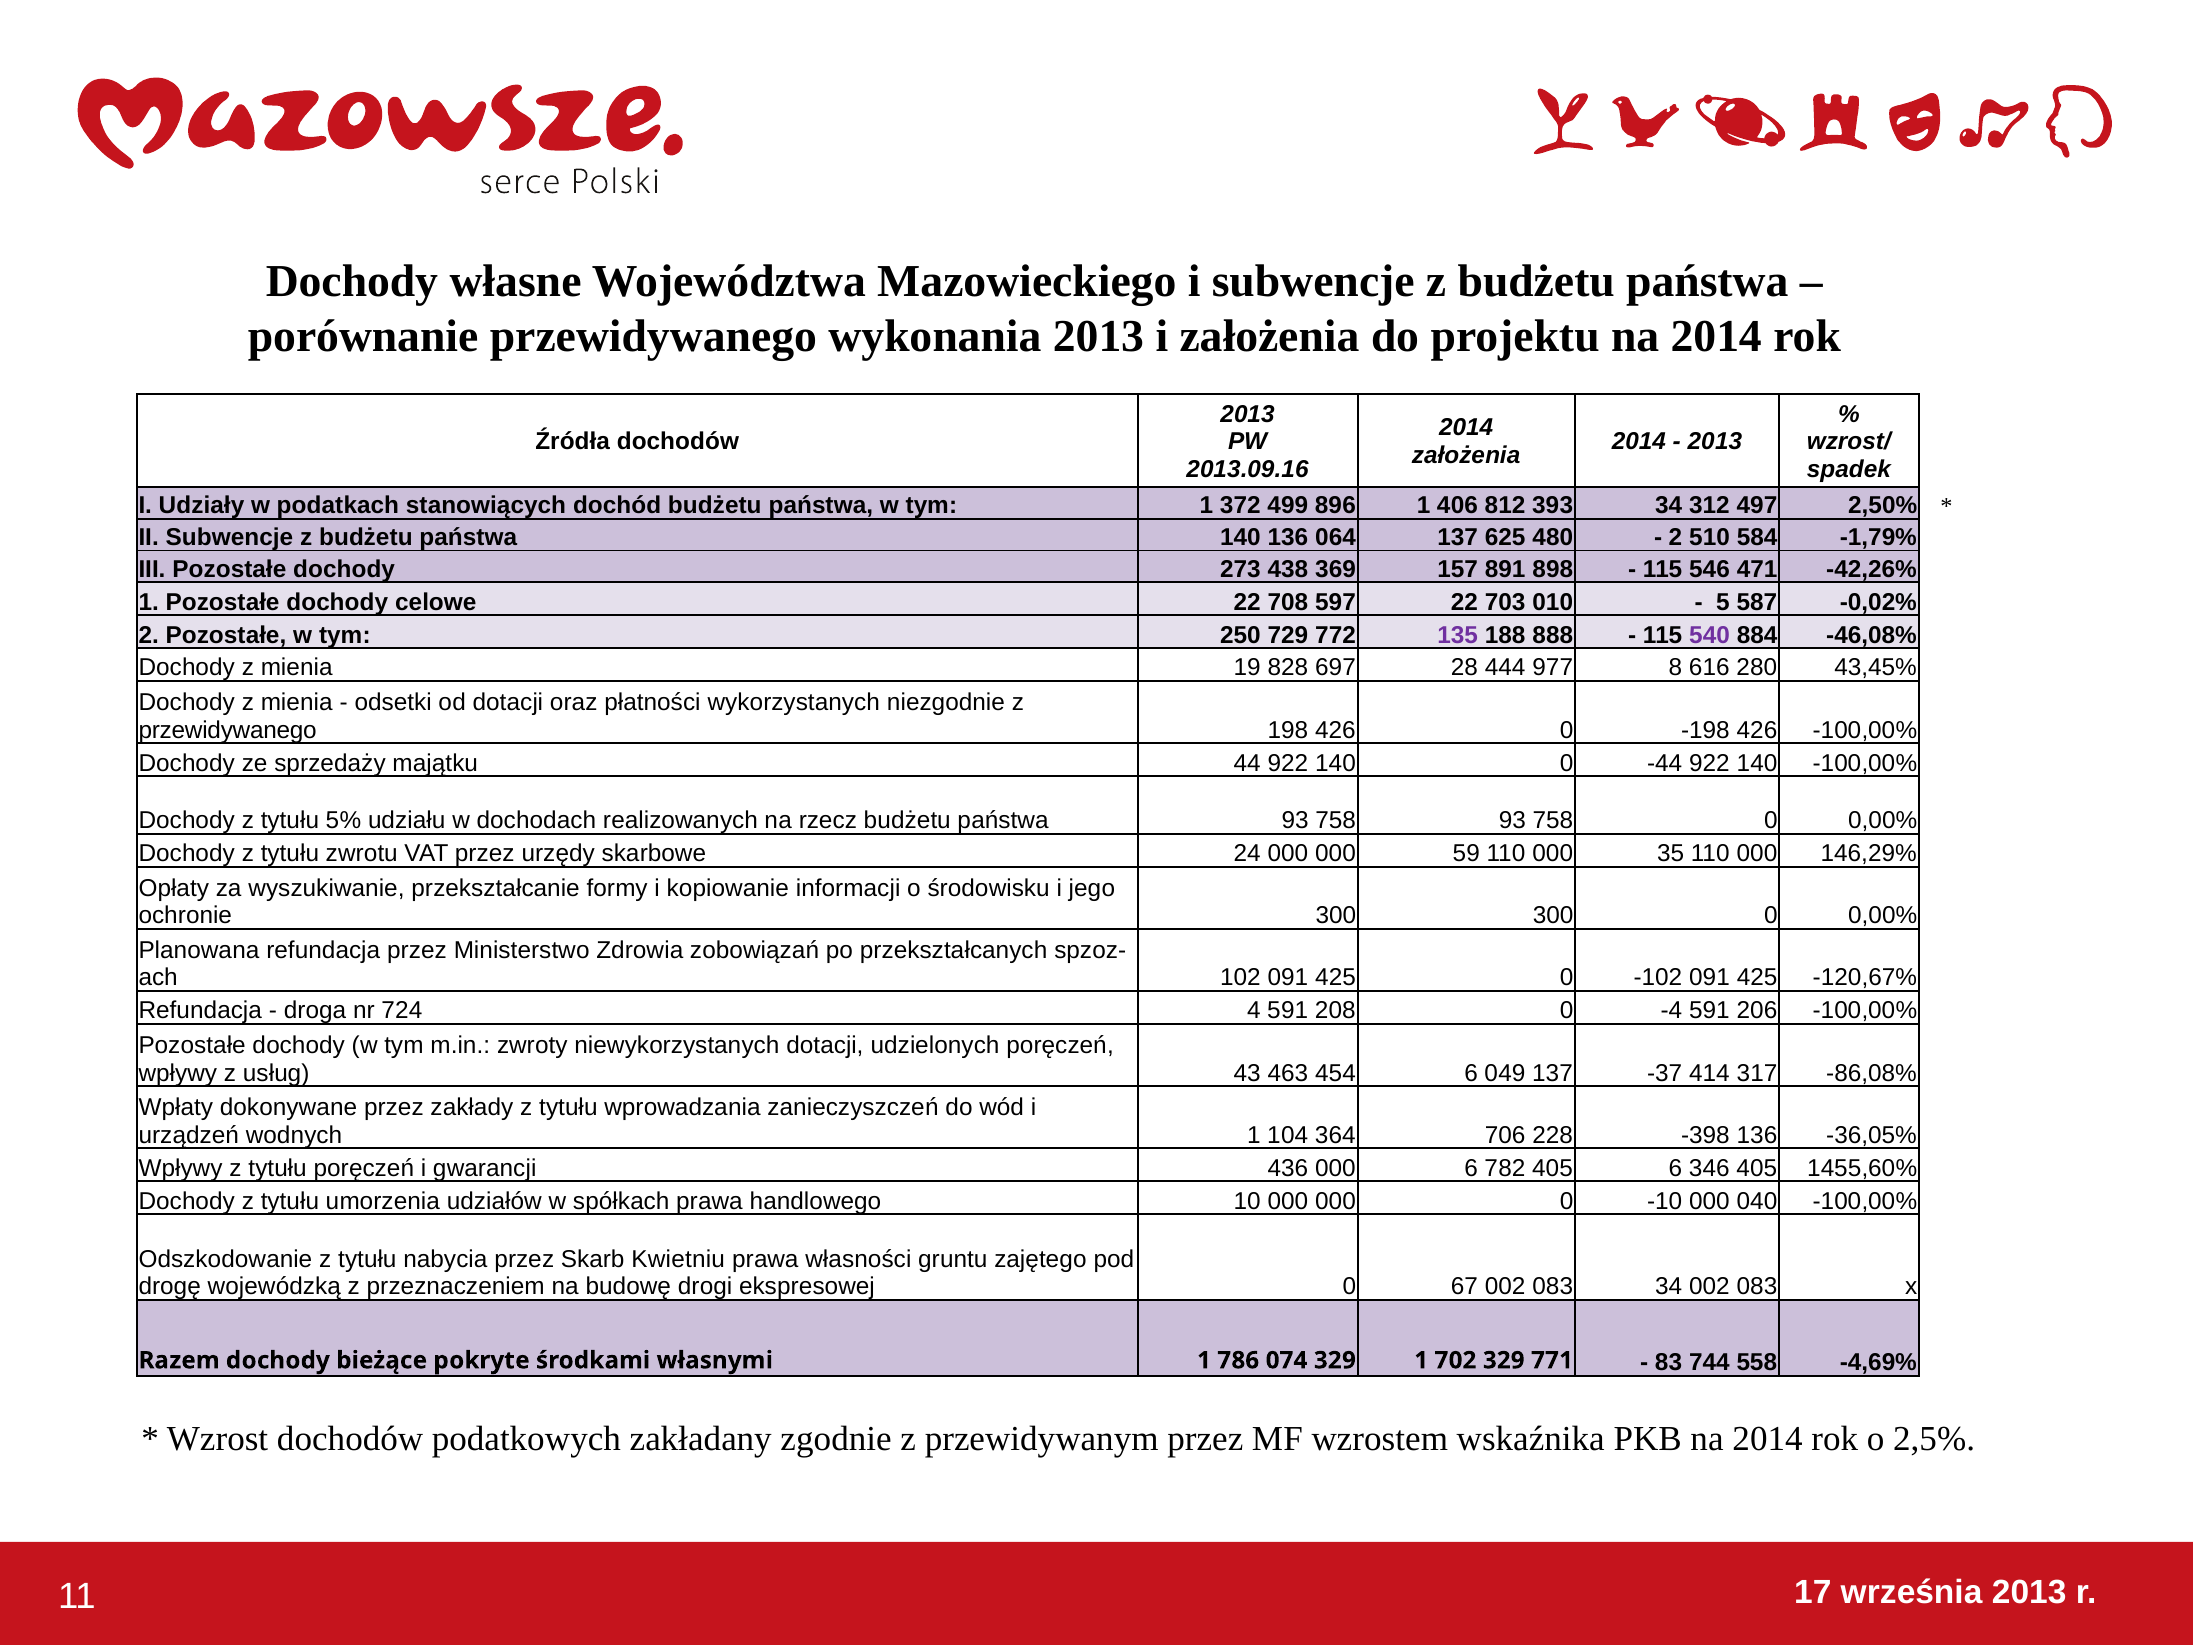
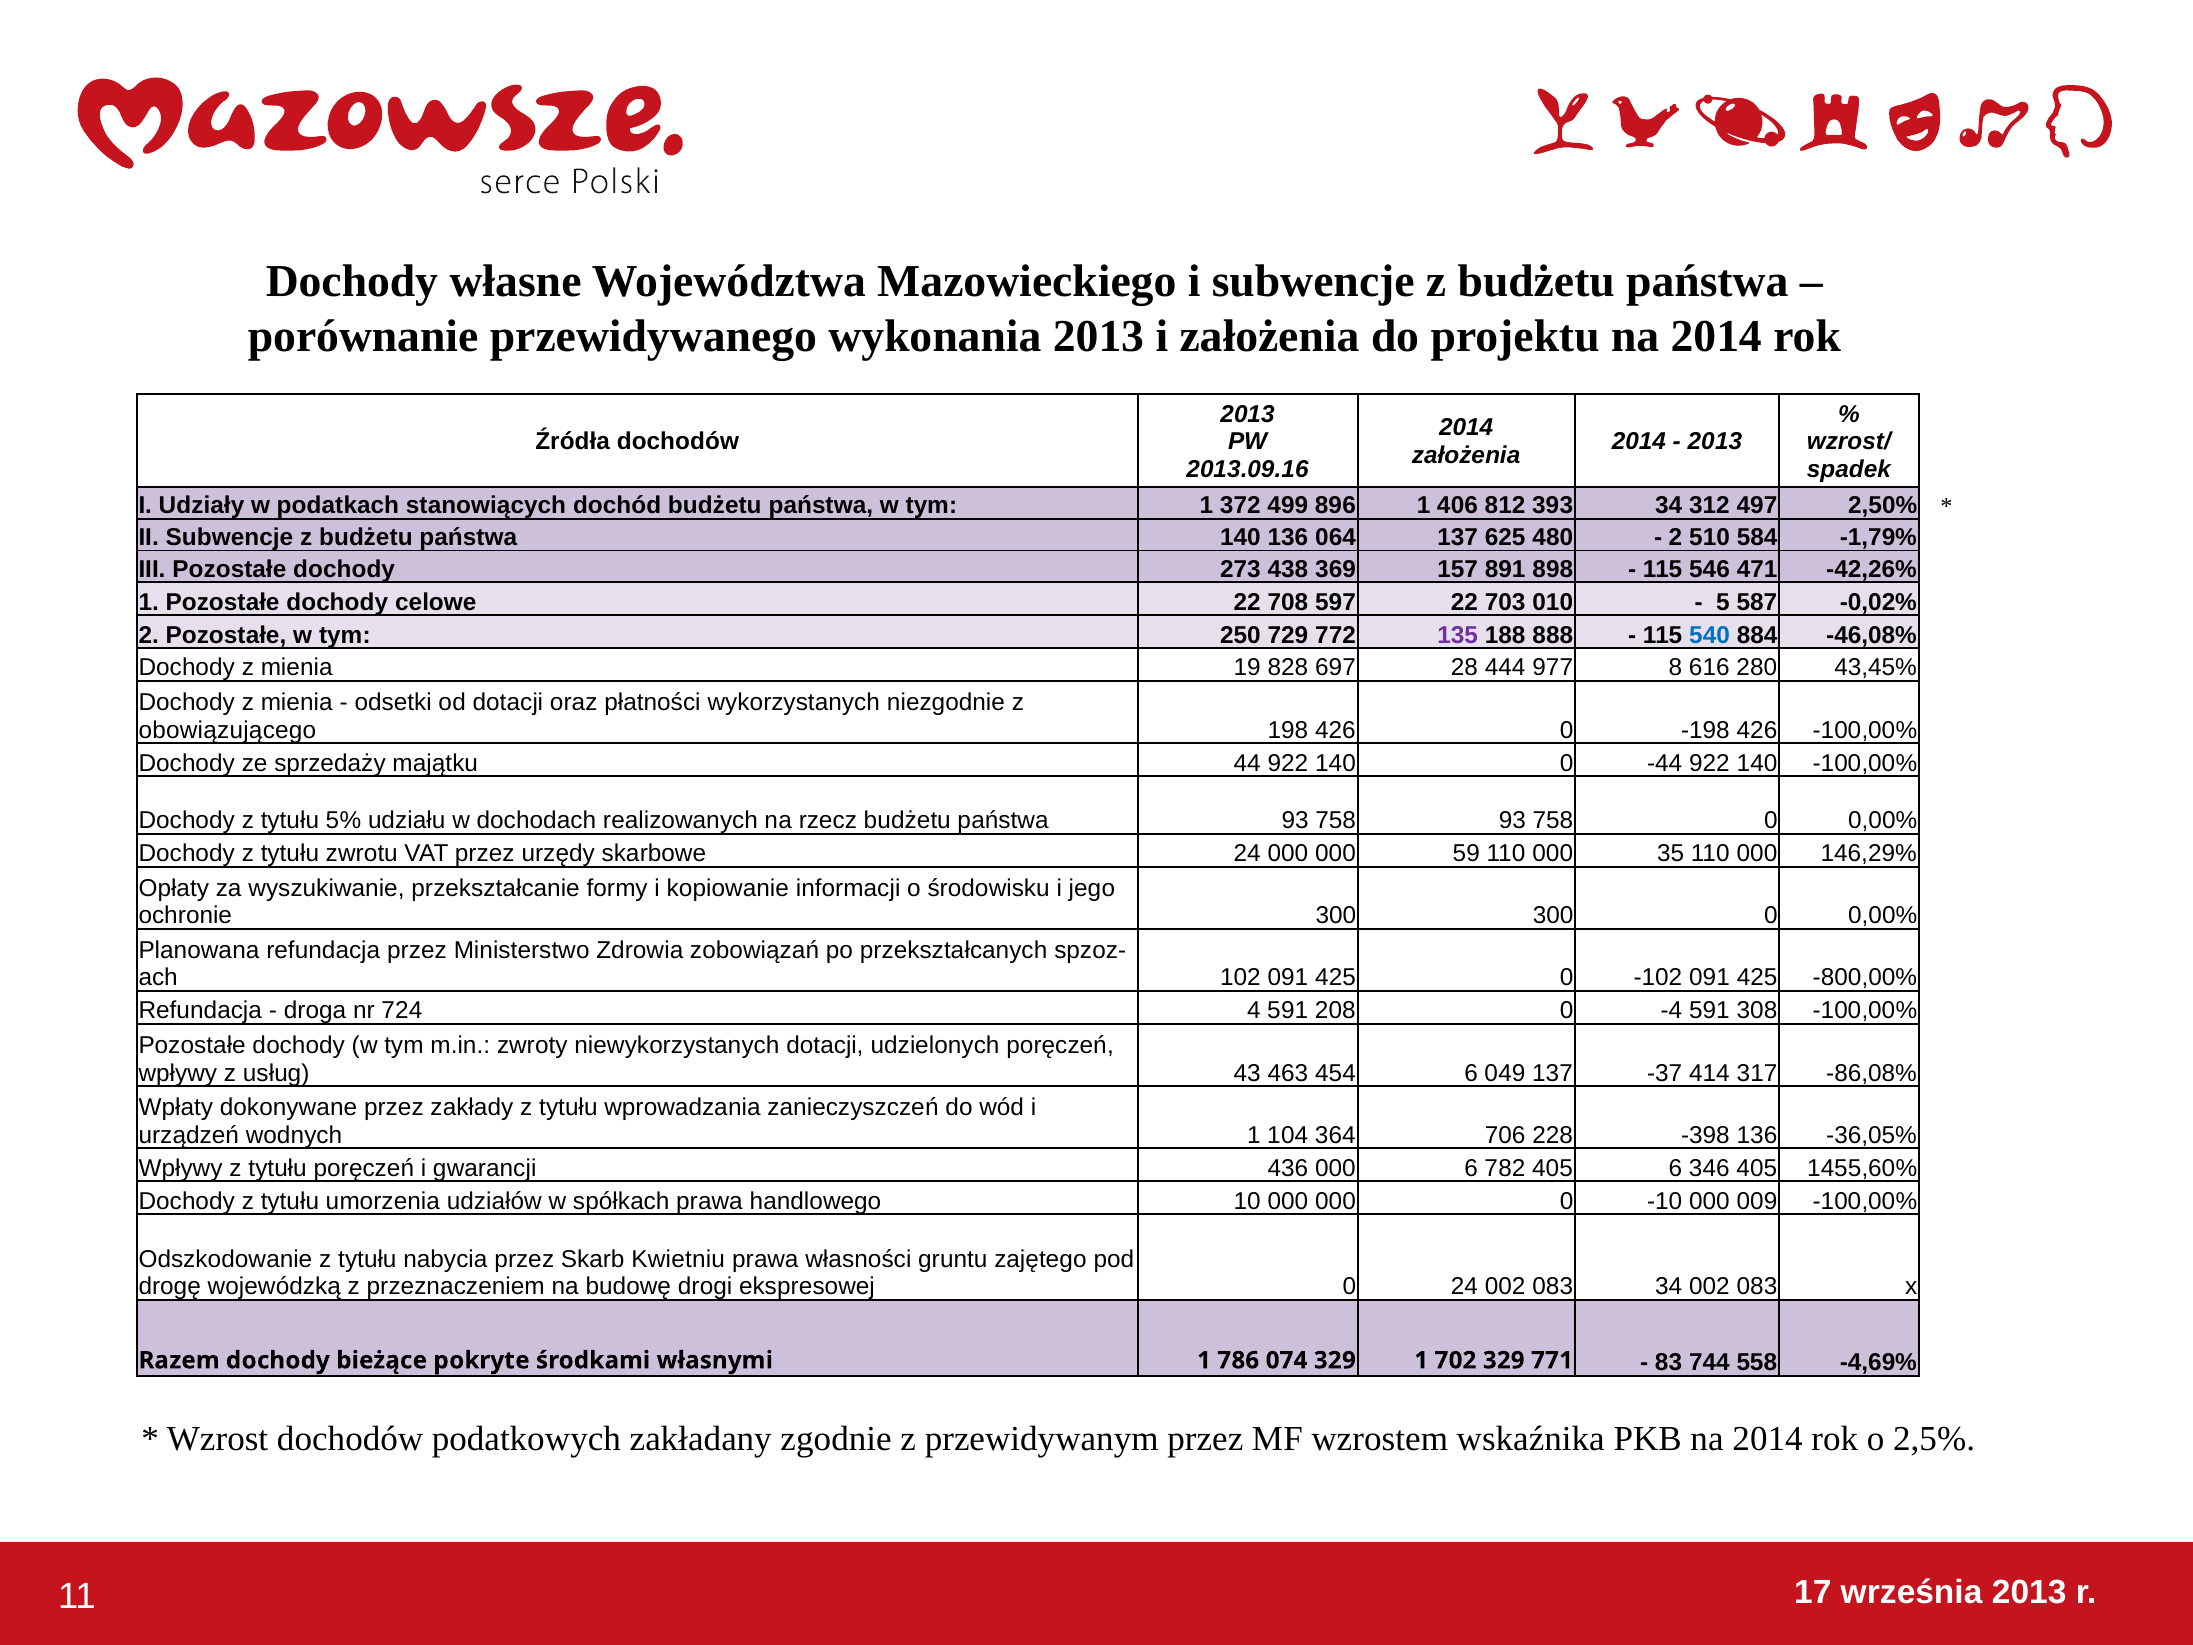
540 colour: purple -> blue
przewidywanego at (228, 730): przewidywanego -> obowiązującego
-120,67%: -120,67% -> -800,00%
206: 206 -> 308
040: 040 -> 009
0 67: 67 -> 24
